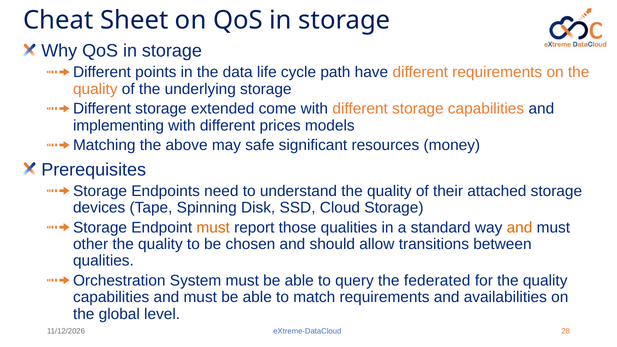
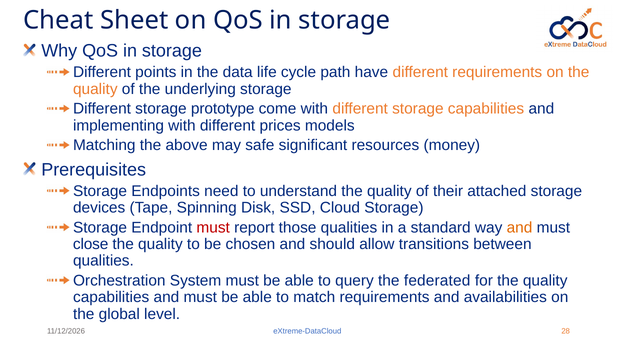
extended: extended -> prototype
must at (213, 228) colour: orange -> red
other: other -> close
